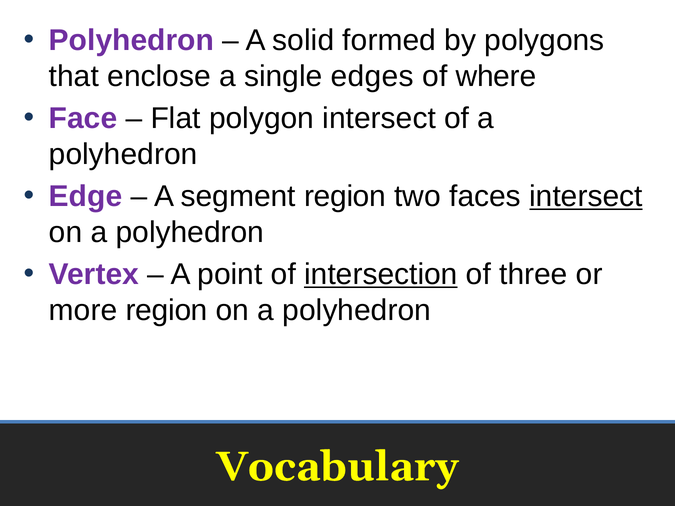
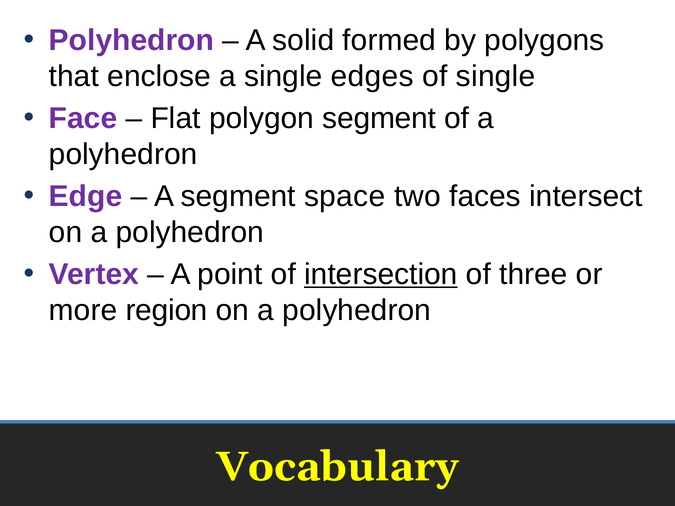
of where: where -> single
polygon intersect: intersect -> segment
segment region: region -> space
intersect at (586, 196) underline: present -> none
